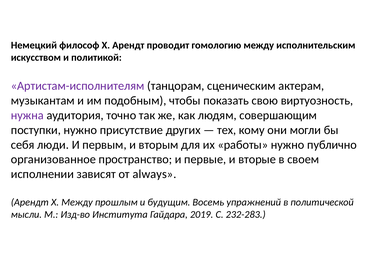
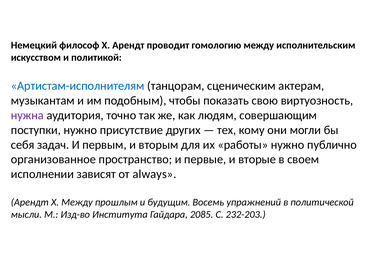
Артистам-исполнителям colour: purple -> blue
люди: люди -> задач
2019: 2019 -> 2085
232-283: 232-283 -> 232-203
